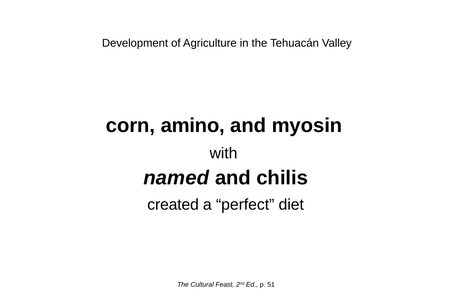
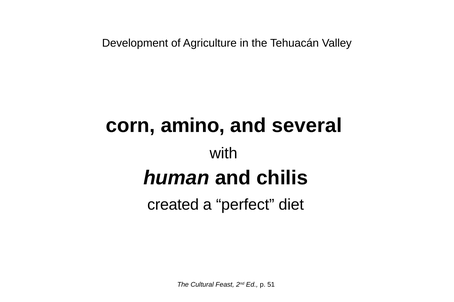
myosin: myosin -> several
named: named -> human
